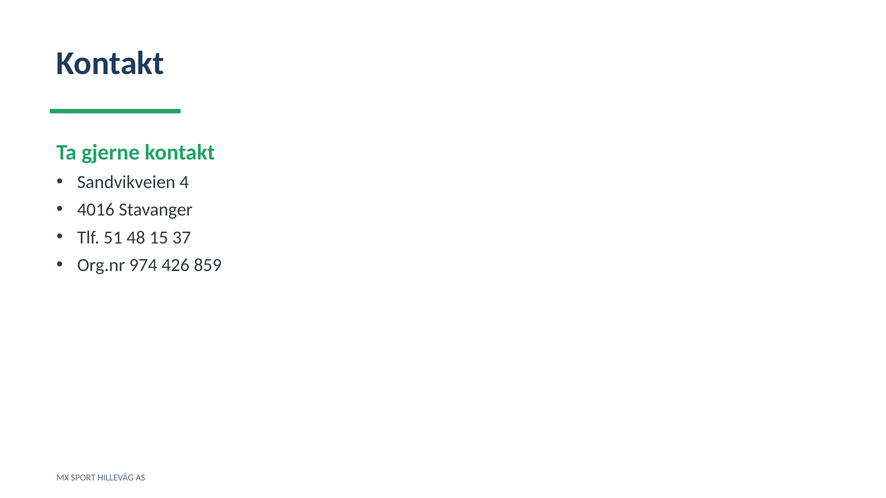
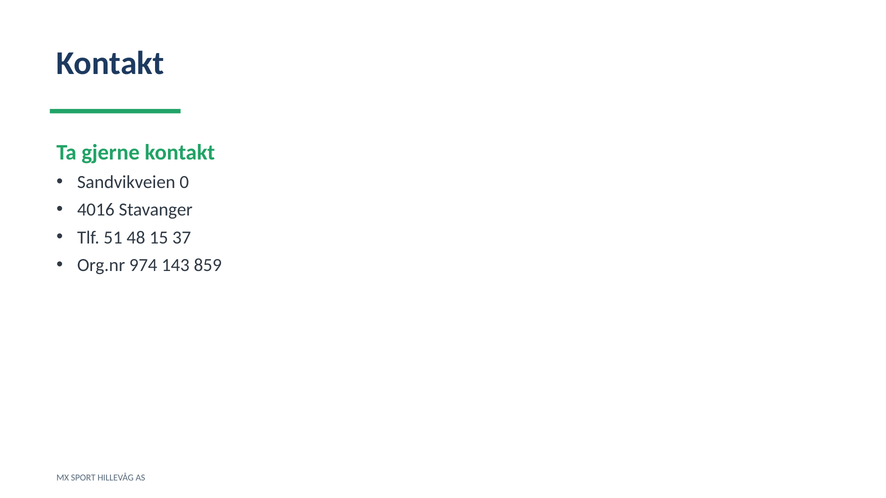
4: 4 -> 0
426: 426 -> 143
